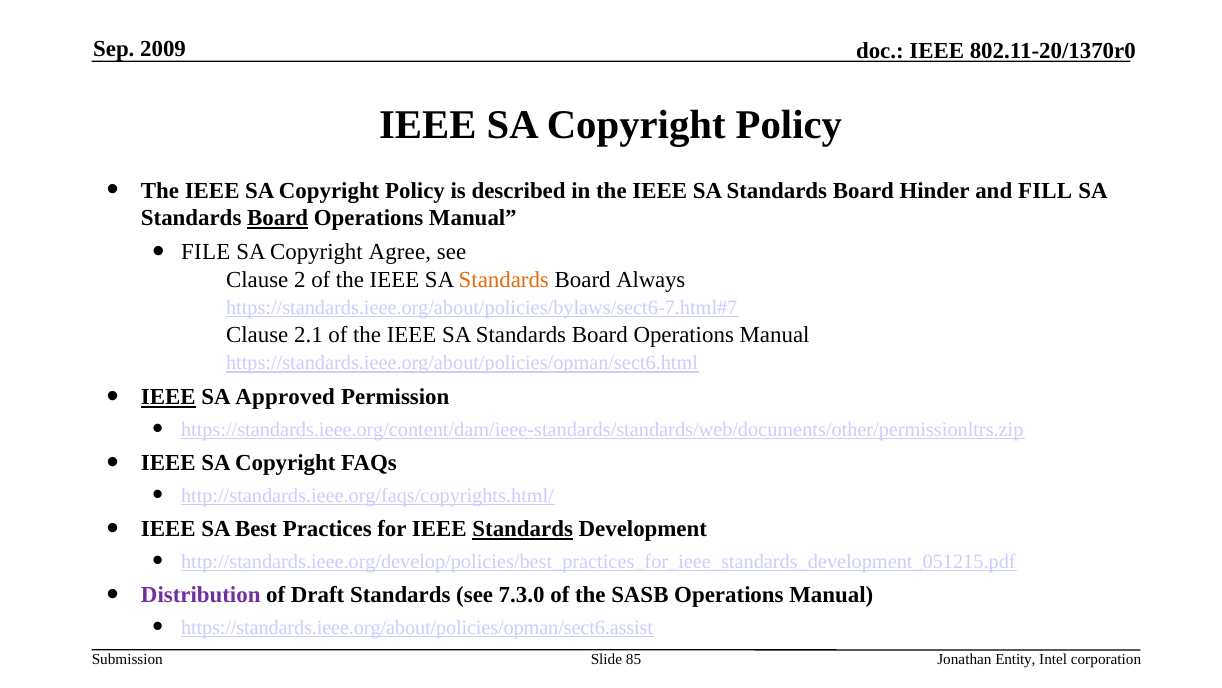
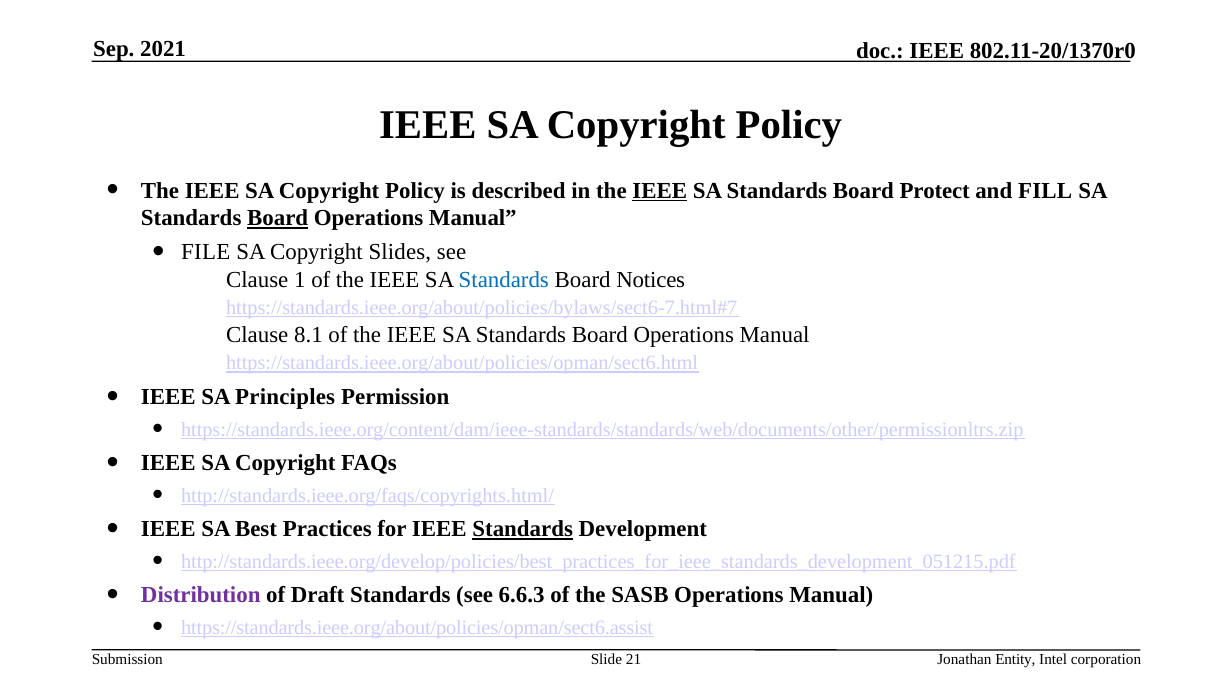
2009: 2009 -> 2021
IEEE at (660, 190) underline: none -> present
Hinder: Hinder -> Protect
Agree: Agree -> Slides
2: 2 -> 1
Standards at (504, 279) colour: orange -> blue
Always: Always -> Notices
2.1: 2.1 -> 8.1
IEEE at (168, 397) underline: present -> none
Approved: Approved -> Principles
7.3.0: 7.3.0 -> 6.6.3
85: 85 -> 21
